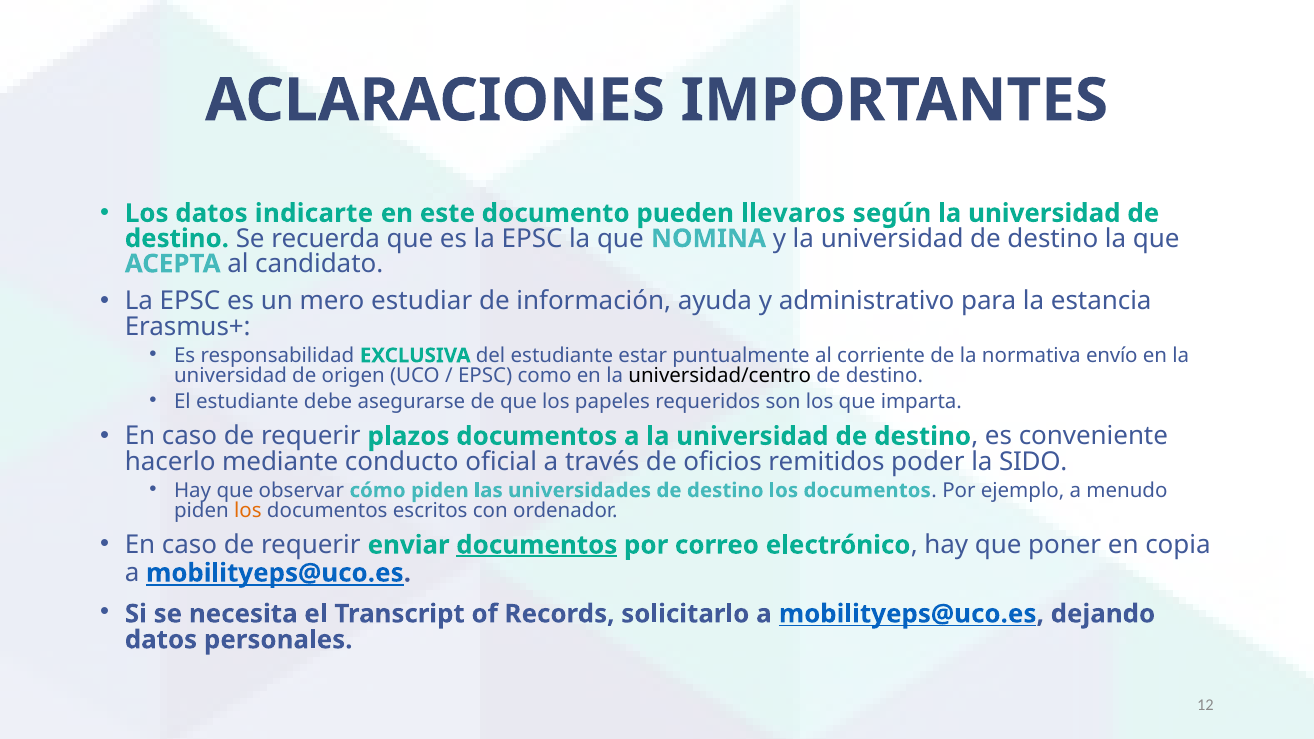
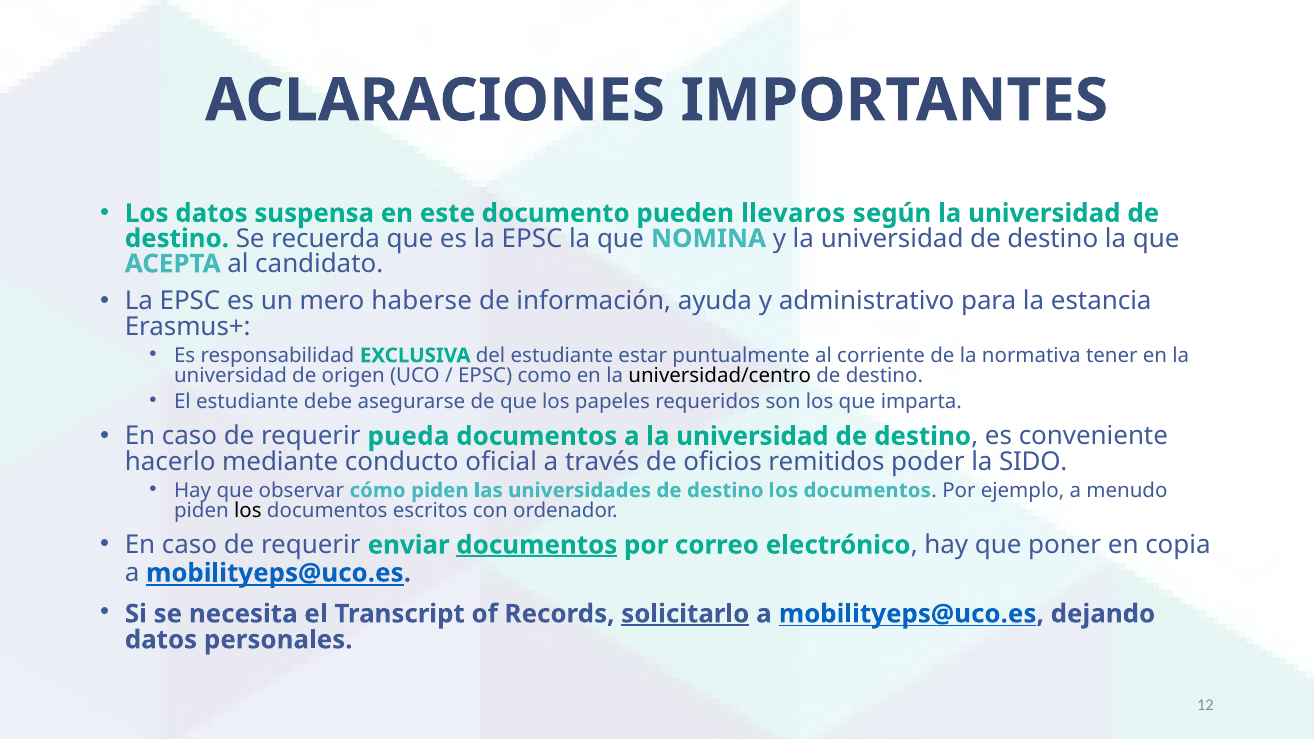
indicarte: indicarte -> suspensa
estudiar: estudiar -> haberse
envío: envío -> tener
plazos: plazos -> pueda
los at (248, 510) colour: orange -> black
solicitarlo underline: none -> present
